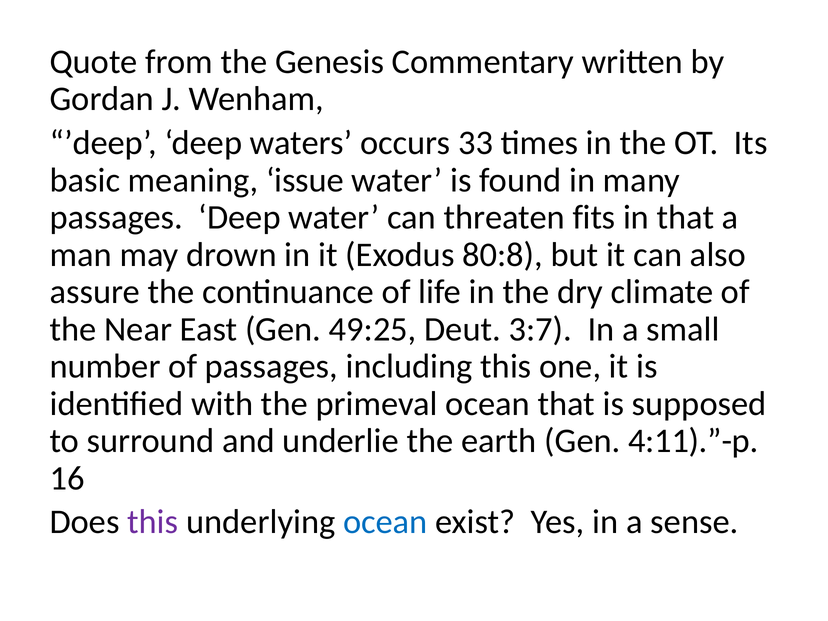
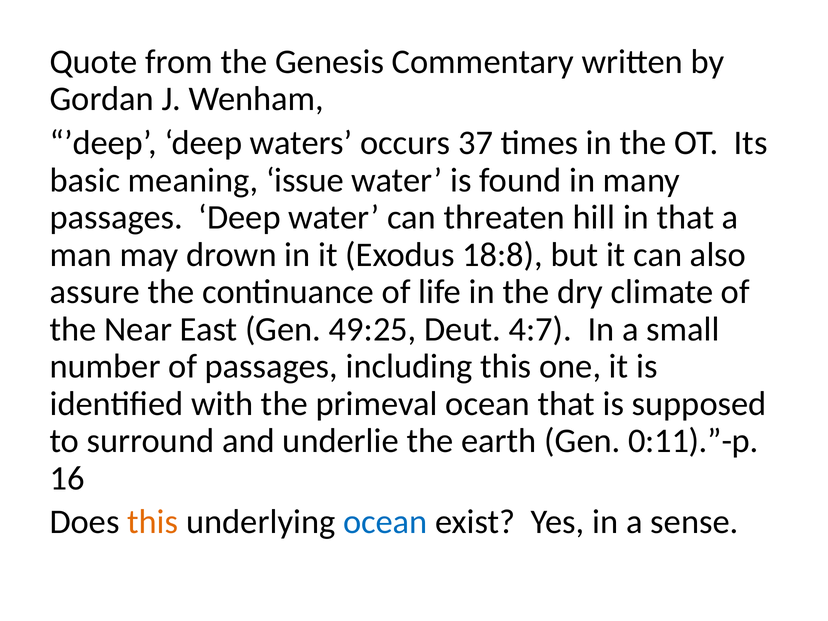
33: 33 -> 37
fits: fits -> hill
80:8: 80:8 -> 18:8
3:7: 3:7 -> 4:7
4:11).”-p: 4:11).”-p -> 0:11).”-p
this at (153, 522) colour: purple -> orange
